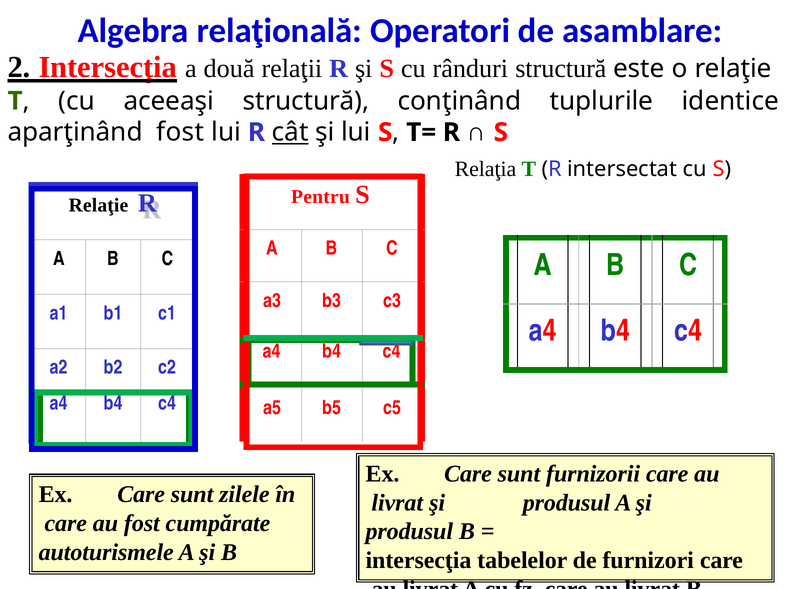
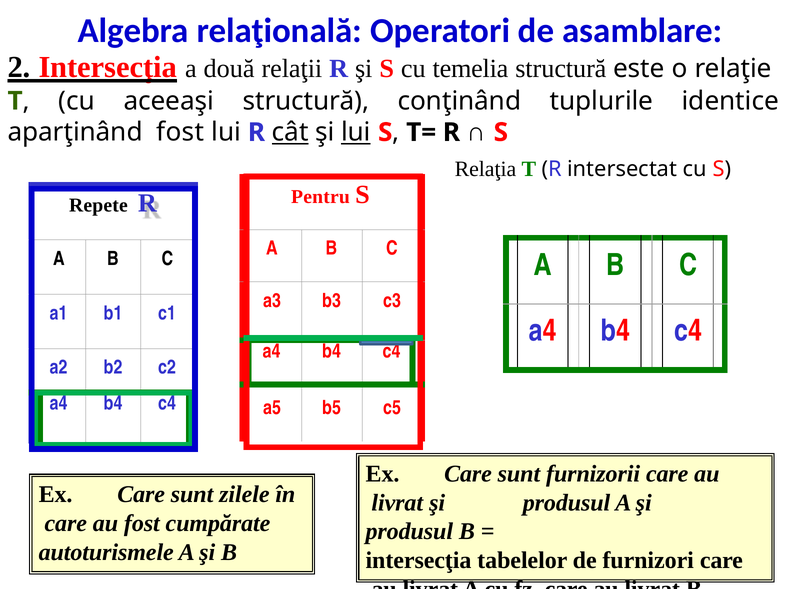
rânduri: rânduri -> temelia
lui at (356, 132) underline: none -> present
Relaţie at (98, 205): Relaţie -> Repete
